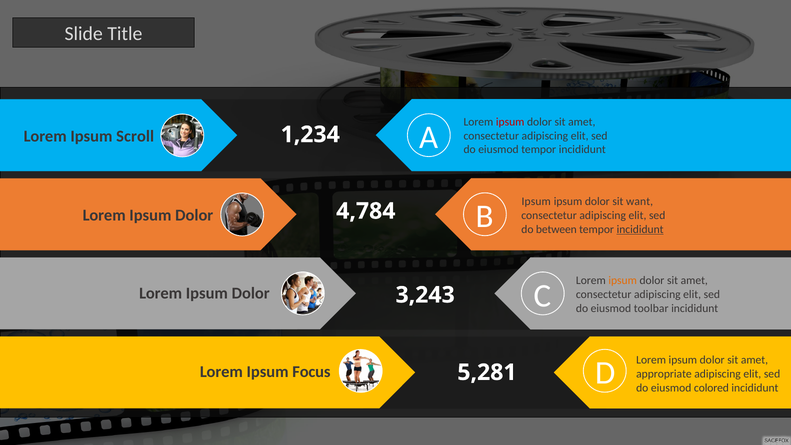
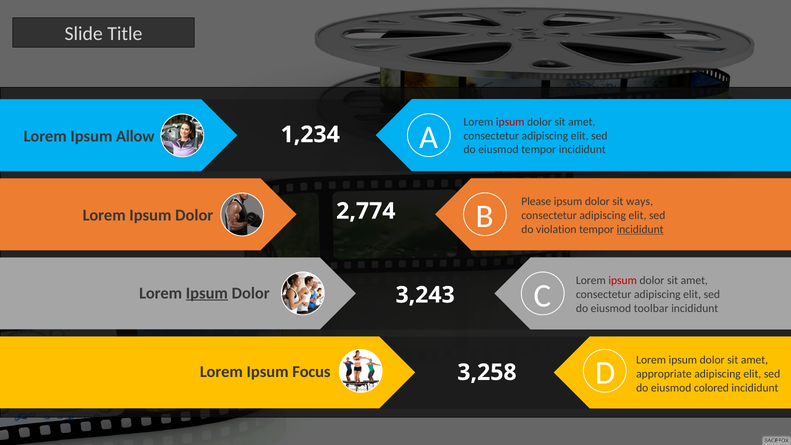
Scroll: Scroll -> Allow
Ipsum at (536, 201): Ipsum -> Please
want: want -> ways
4,784: 4,784 -> 2,774
between: between -> violation
ipsum at (623, 281) colour: orange -> red
Ipsum at (207, 293) underline: none -> present
5,281: 5,281 -> 3,258
